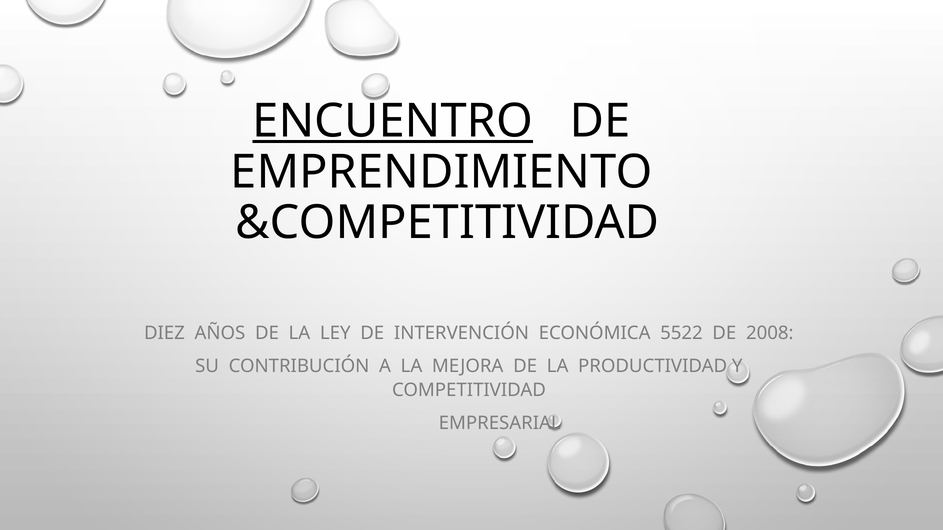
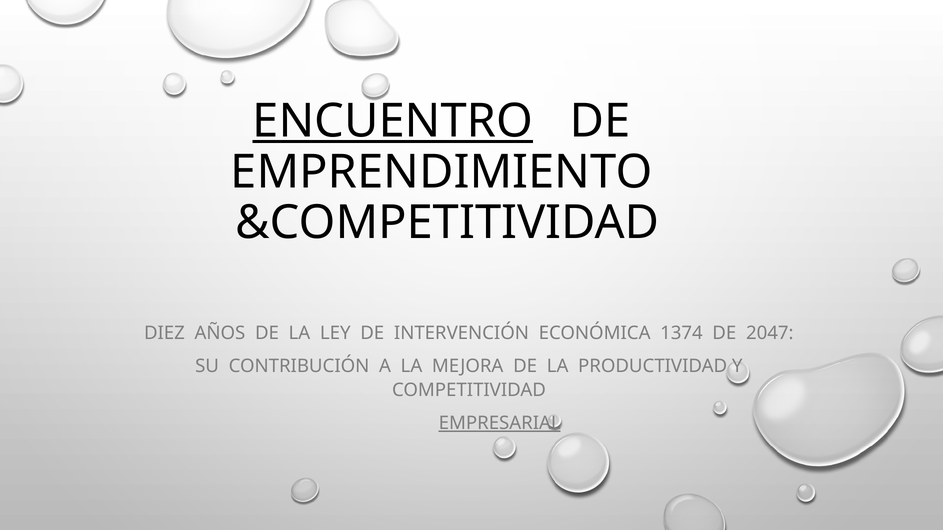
5522: 5522 -> 1374
2008: 2008 -> 2047
EMPRESARIAL underline: none -> present
